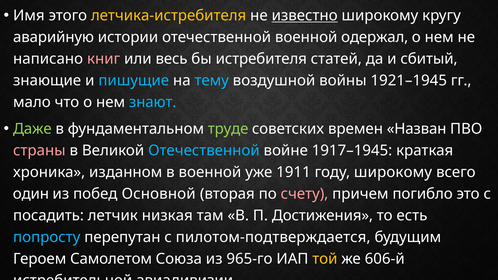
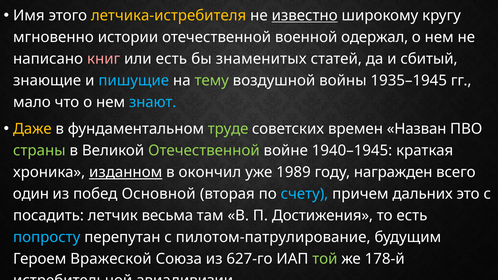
аварийную: аварийную -> мгновенно
или весь: весь -> есть
истребителя: истребителя -> знаменитых
тему colour: light blue -> light green
1921–1945: 1921–1945 -> 1935–1945
Даже colour: light green -> yellow
страны colour: pink -> light green
Отечественной at (204, 151) colour: light blue -> light green
1917–1945: 1917–1945 -> 1940–1945
изданном underline: none -> present
в военной: военной -> окончил
1911: 1911 -> 1989
году широкому: широкому -> награжден
счету colour: pink -> light blue
погибло: погибло -> дальних
низкая: низкая -> весьма
пилотом-подтверждается: пилотом-подтверждается -> пилотом-патрулирование
Самолетом: Самолетом -> Вражеской
965-го: 965-го -> 627-го
той colour: yellow -> light green
606-й: 606-й -> 178-й
